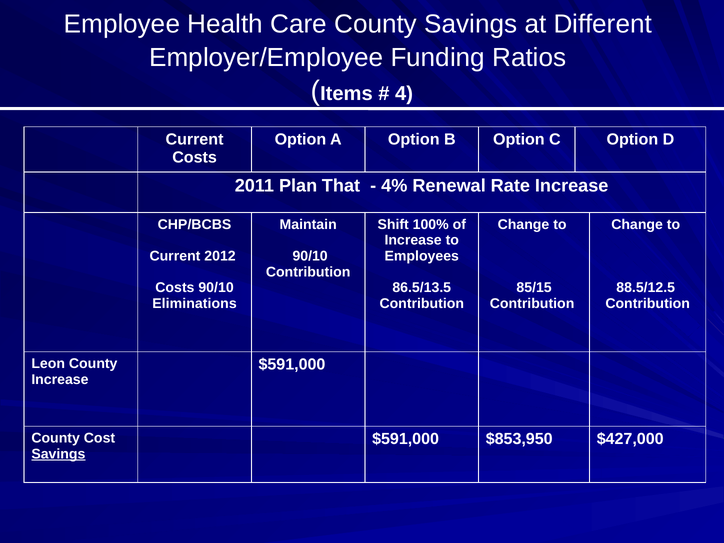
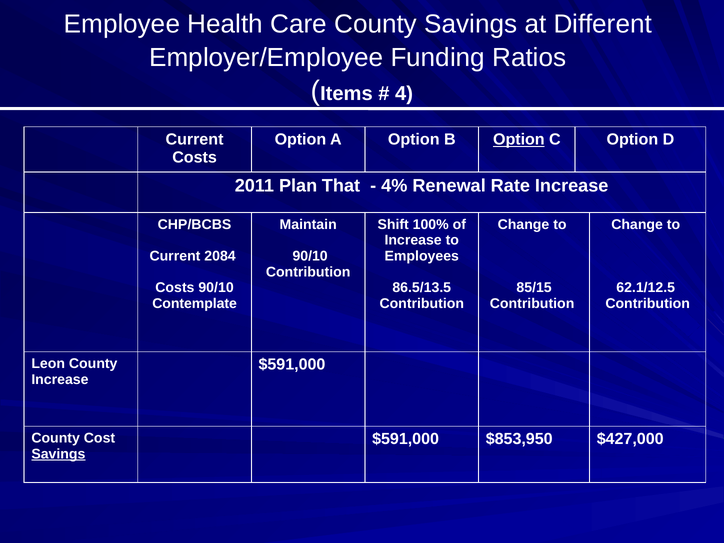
Option at (519, 139) underline: none -> present
2012: 2012 -> 2084
88.5/12.5: 88.5/12.5 -> 62.1/12.5
Eliminations: Eliminations -> Contemplate
